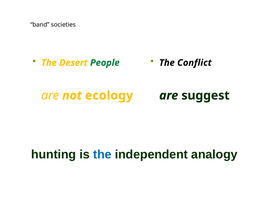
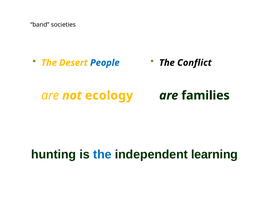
People colour: green -> blue
suggest: suggest -> families
analogy: analogy -> learning
